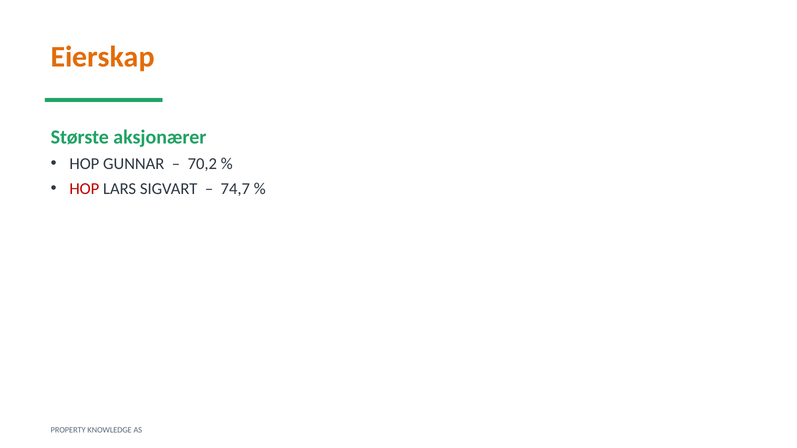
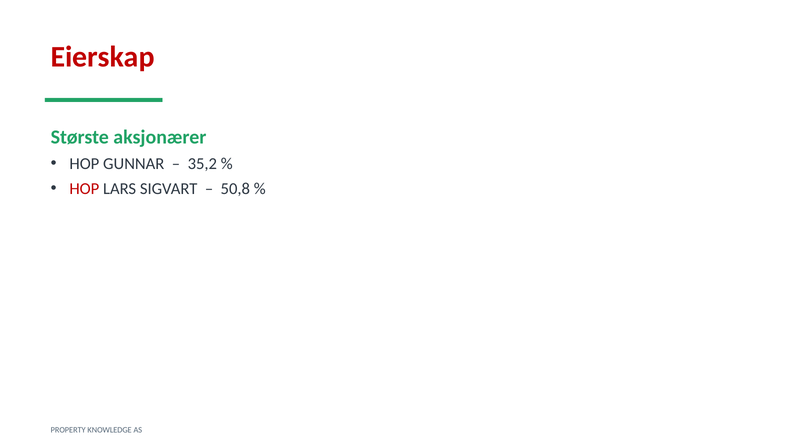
Eierskap colour: orange -> red
70,2: 70,2 -> 35,2
74,7: 74,7 -> 50,8
